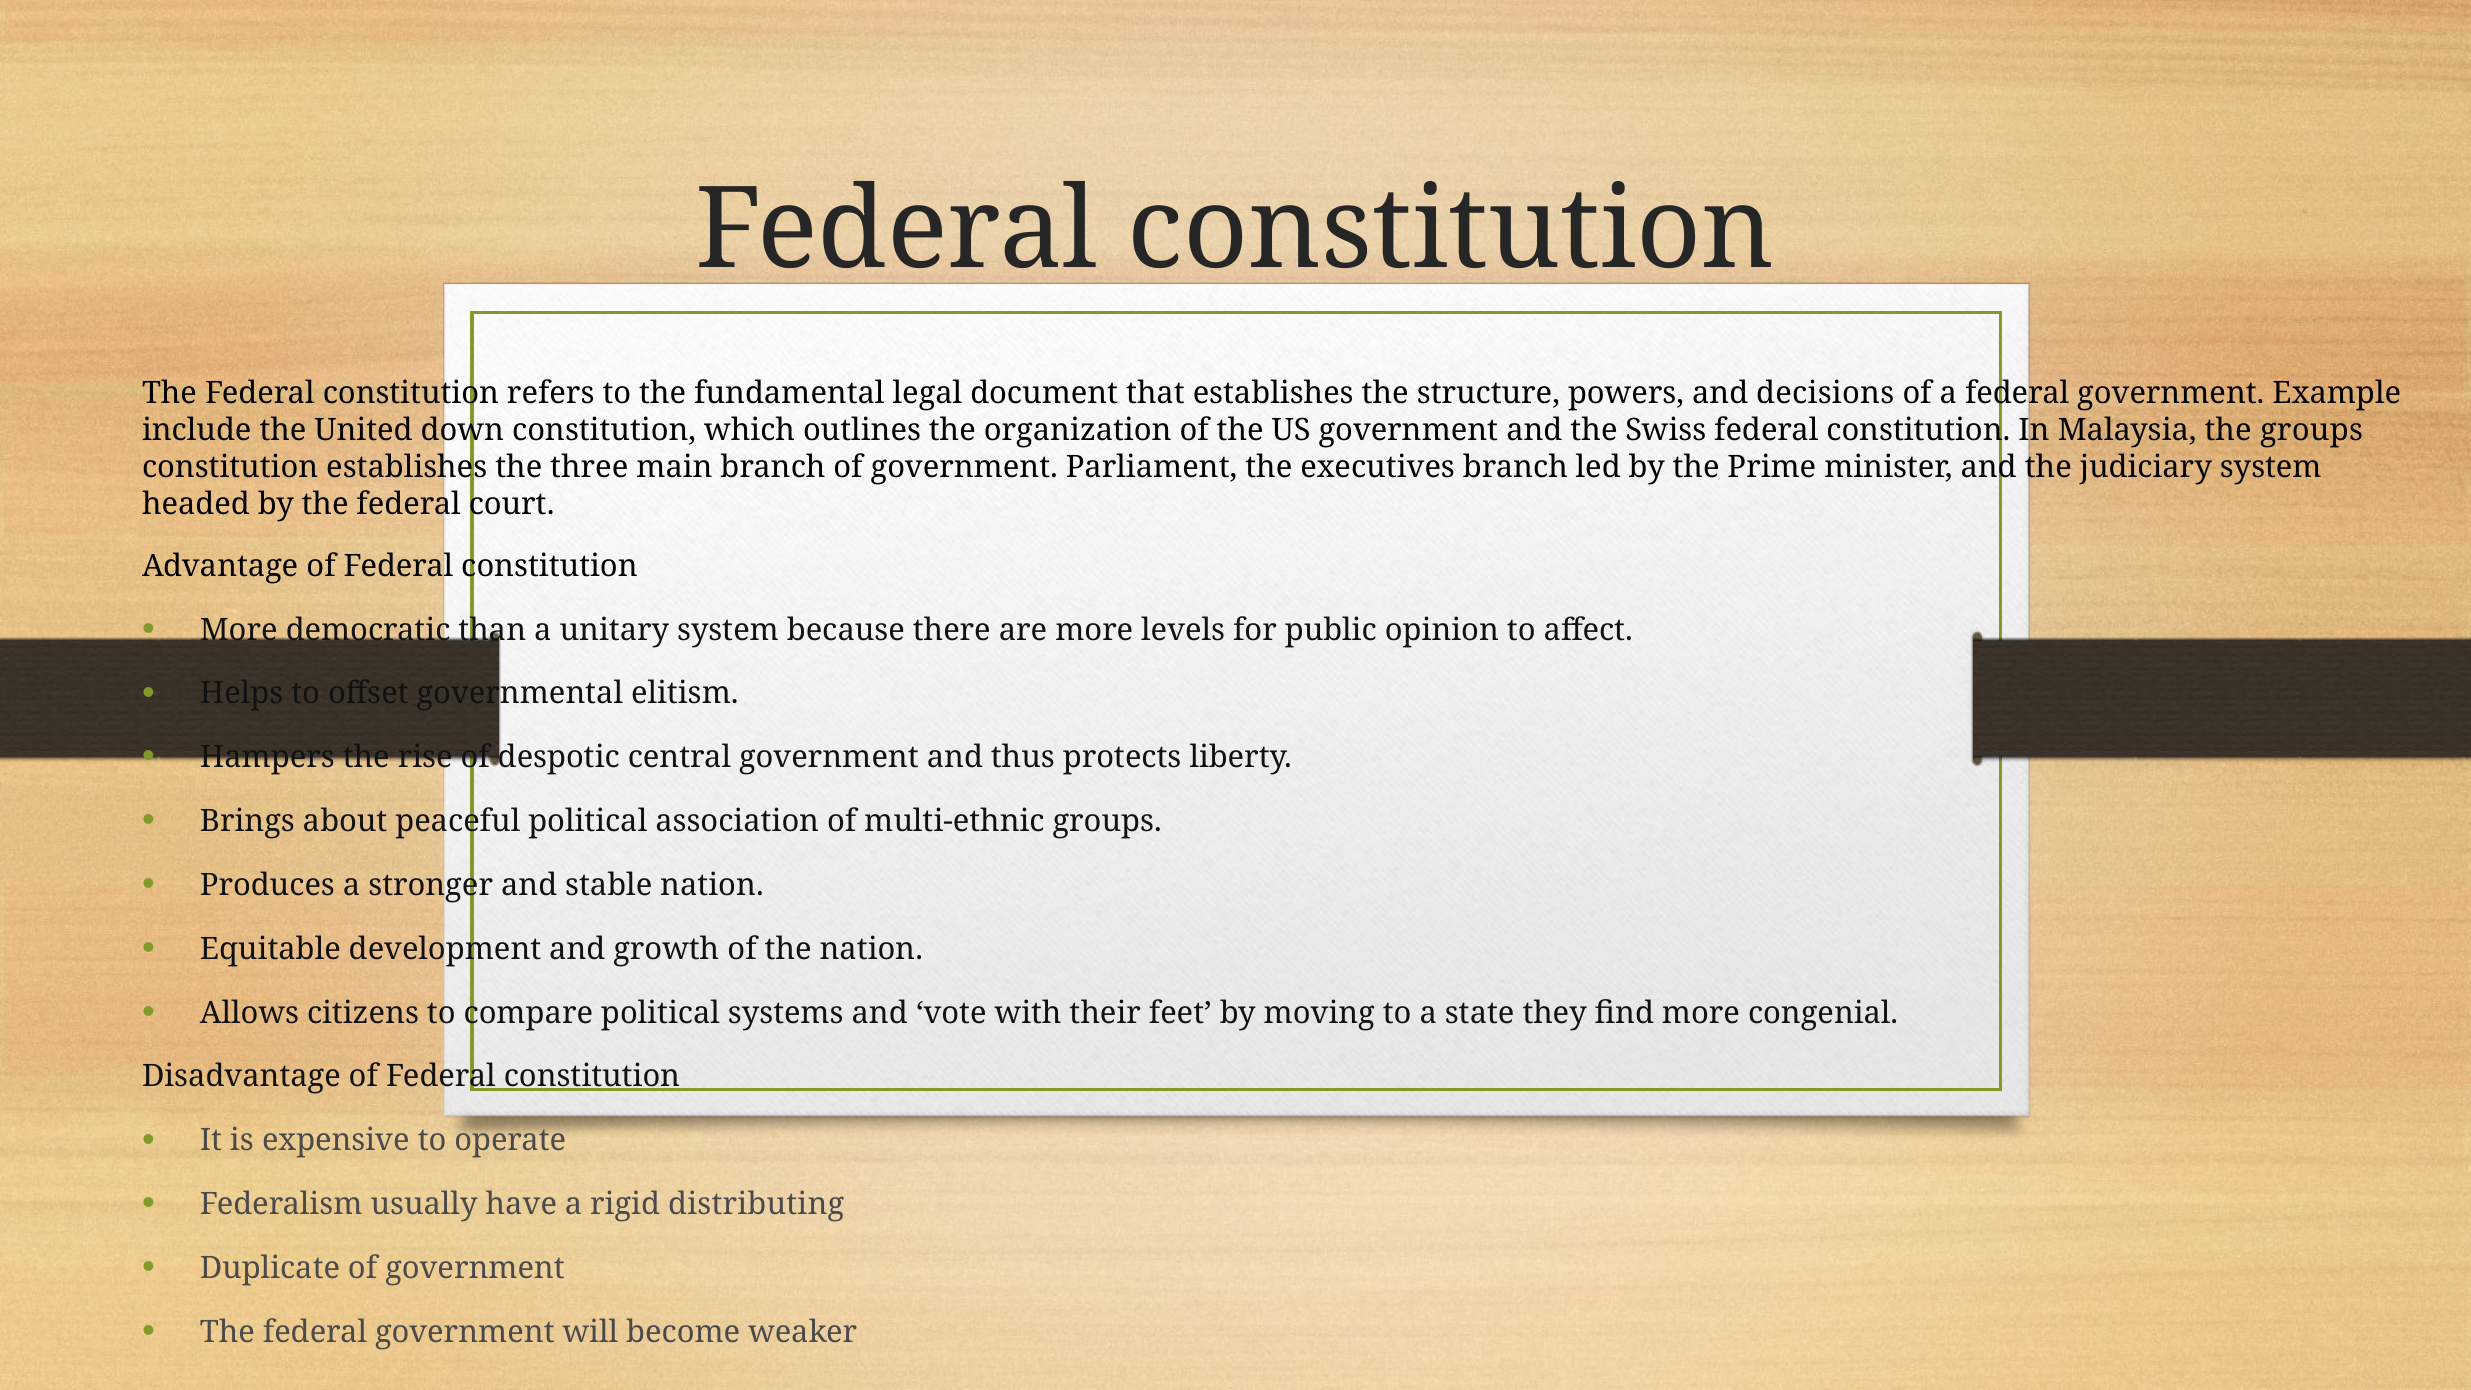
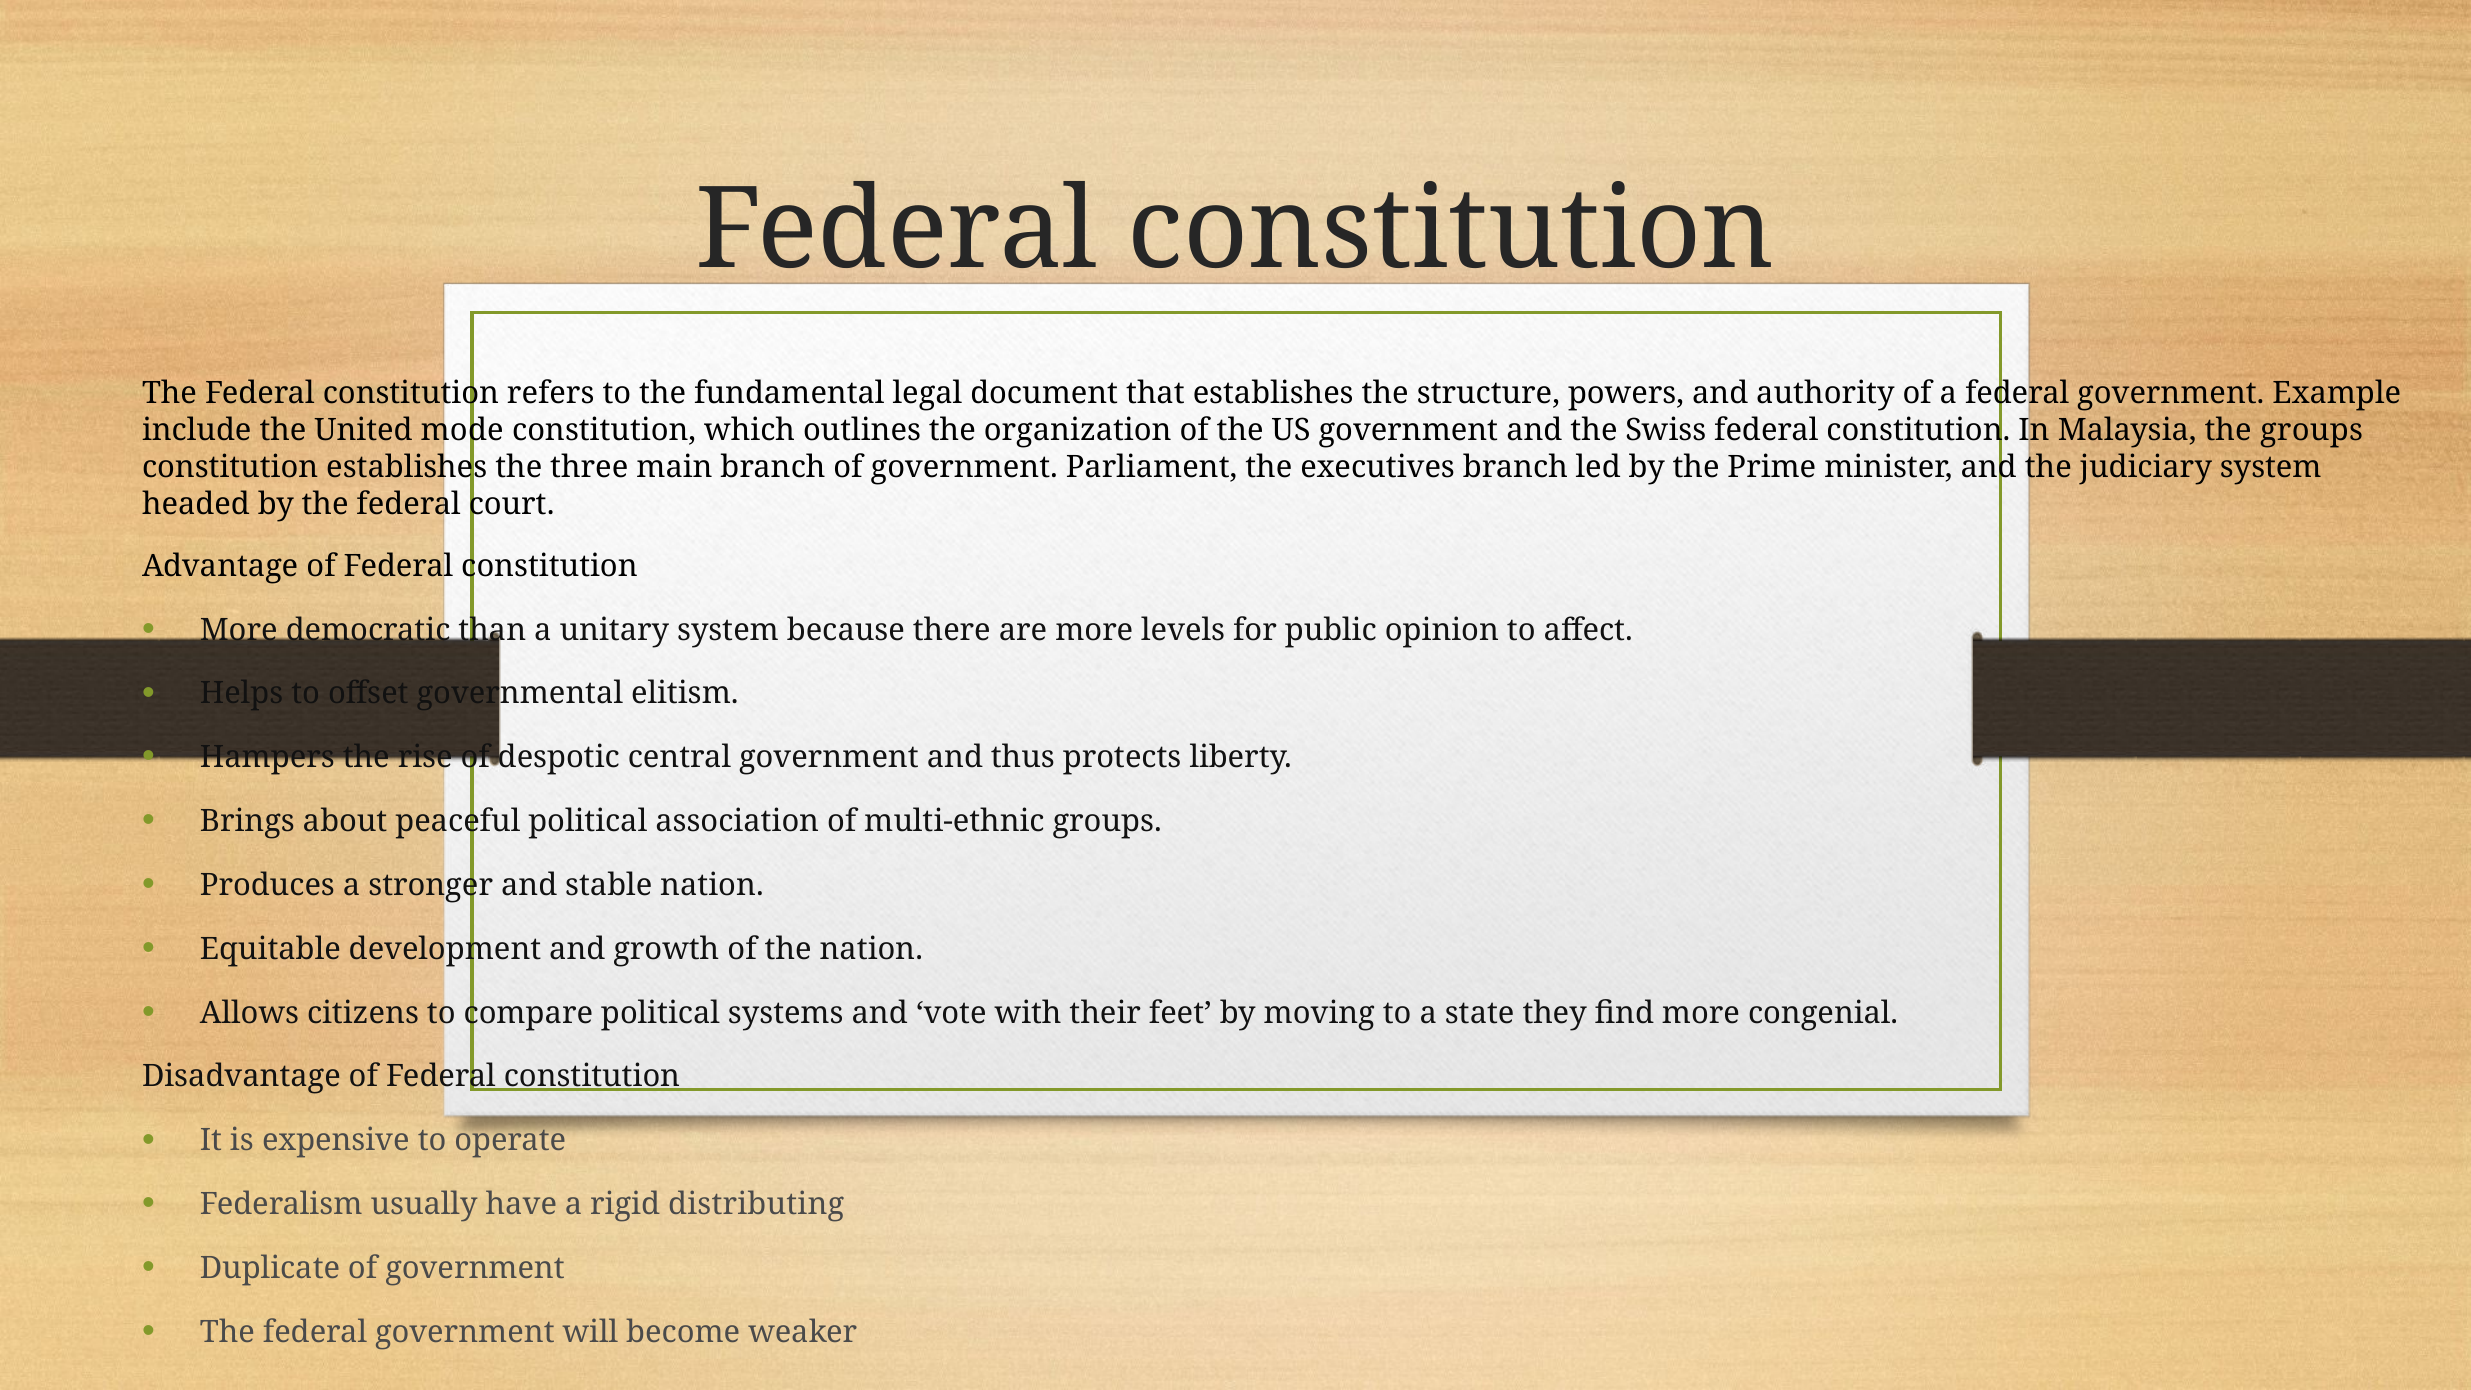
decisions: decisions -> authority
down: down -> mode
